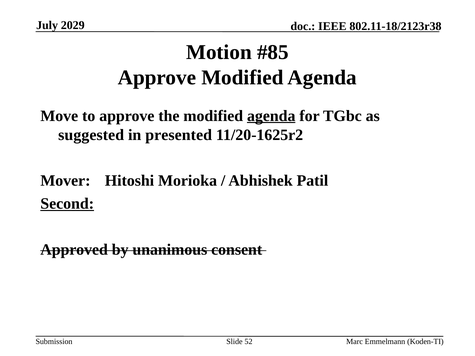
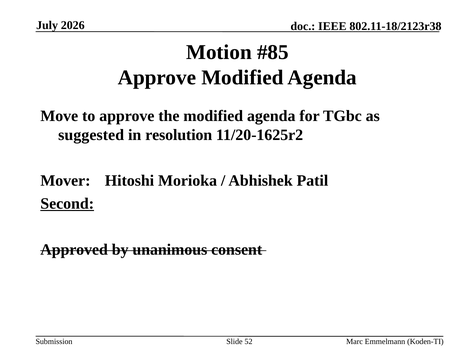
2029: 2029 -> 2026
agenda at (271, 116) underline: present -> none
presented: presented -> resolution
